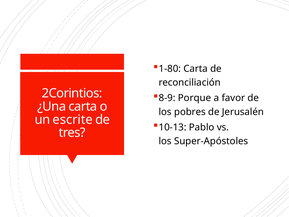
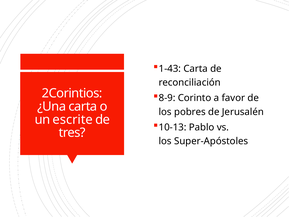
1-80: 1-80 -> 1-43
Porque: Porque -> Corinto
